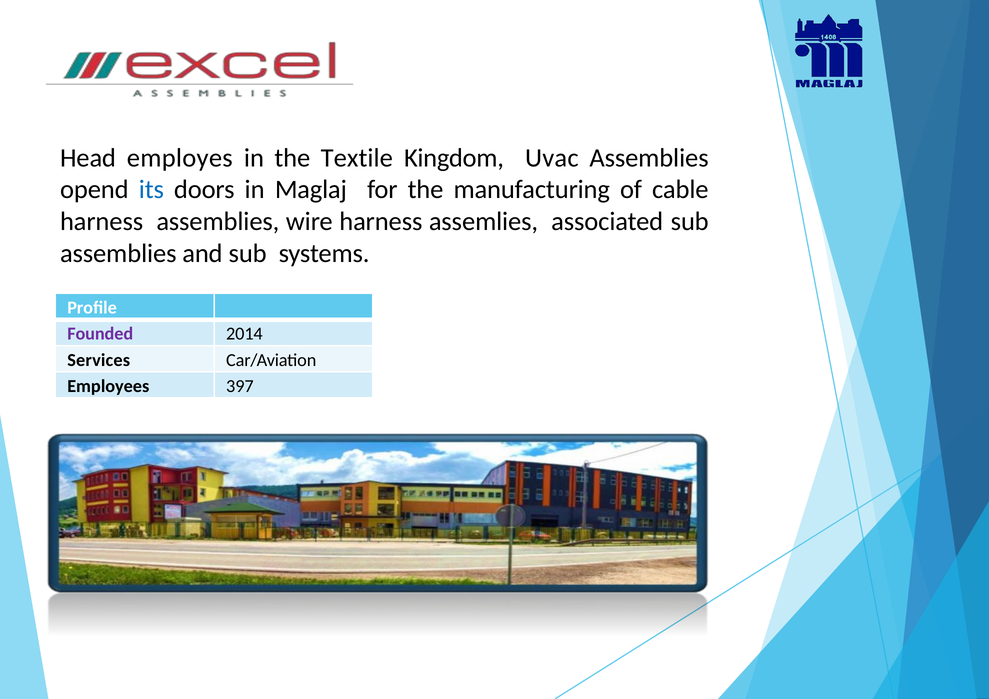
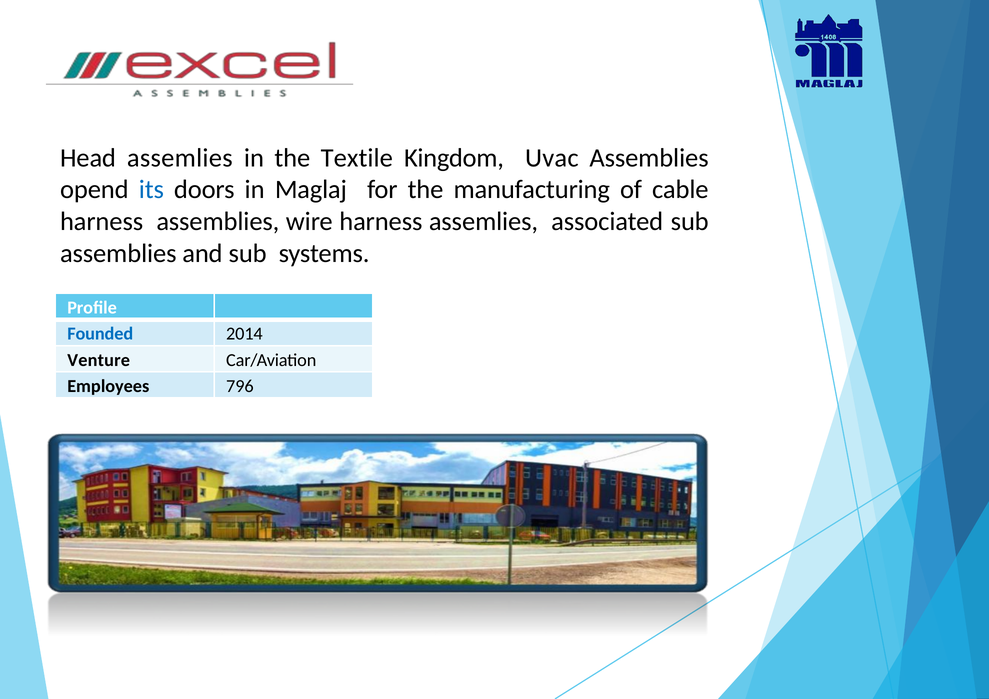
Head employes: employes -> assemlies
Founded colour: purple -> blue
Services: Services -> Venture
397: 397 -> 796
